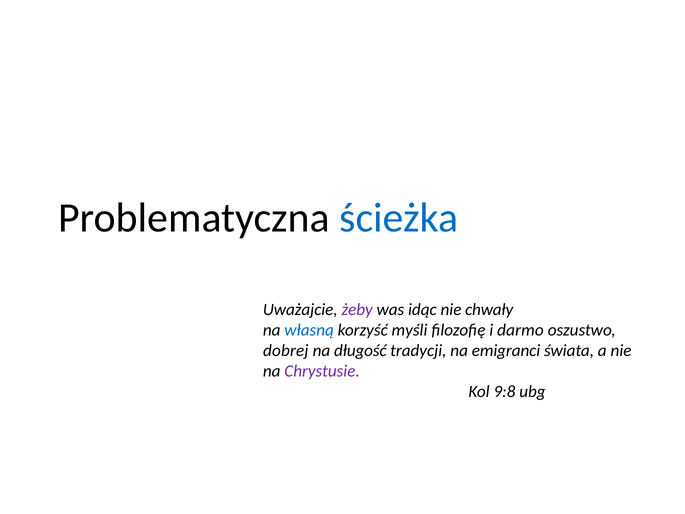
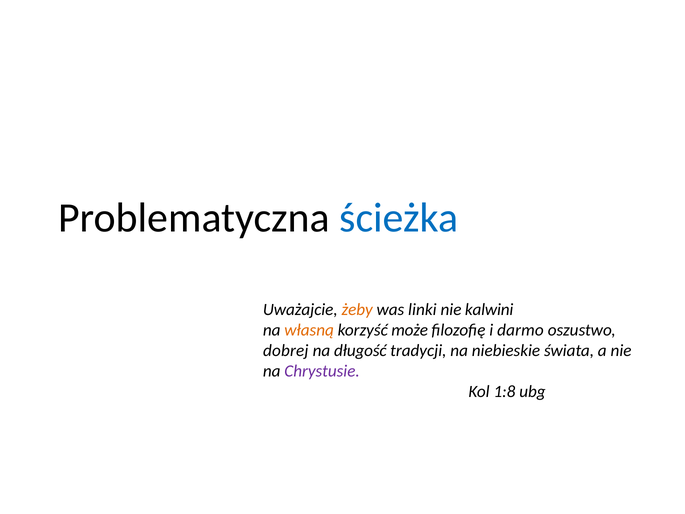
żeby colour: purple -> orange
idąc: idąc -> linki
chwały: chwały -> kalwini
własną colour: blue -> orange
myśli: myśli -> może
emigranci: emigranci -> niebieskie
9:8: 9:8 -> 1:8
